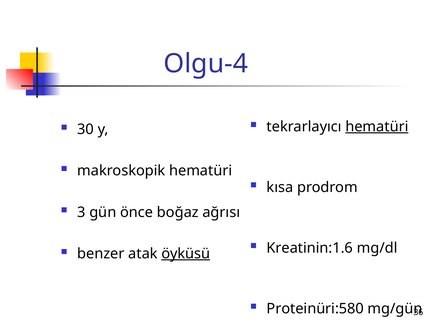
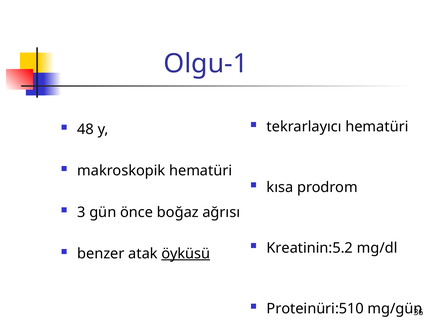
Olgu-4: Olgu-4 -> Olgu-1
hematüri at (377, 127) underline: present -> none
30: 30 -> 48
Kreatinin:1.6: Kreatinin:1.6 -> Kreatinin:5.2
Proteinüri:580: Proteinüri:580 -> Proteinüri:510
